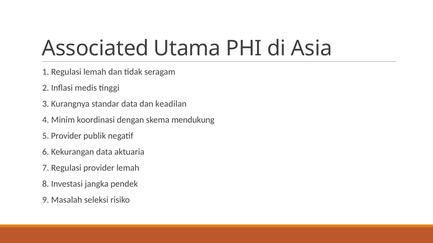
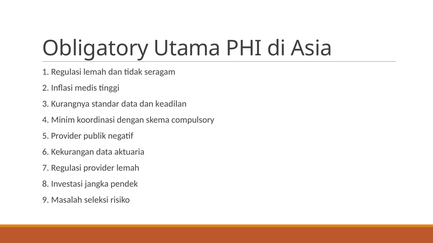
Associated: Associated -> Obligatory
mendukung: mendukung -> compulsory
